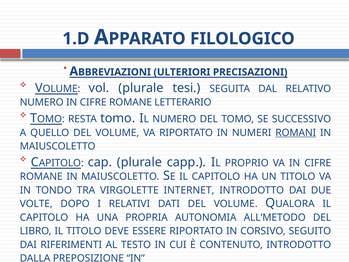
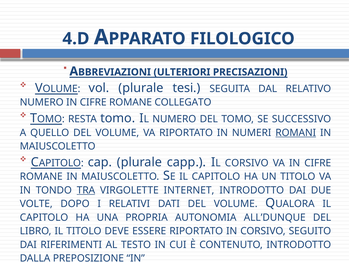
1.D: 1.D -> 4.D
LETTERARIO: LETTERARIO -> COLLEGATO
PROPRIO at (247, 163): PROPRIO -> CORSIVO
TRA underline: none -> present
ALL’METODO: ALL’METODO -> ALL’DUNQUE
